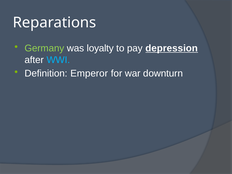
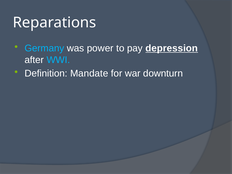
Germany colour: light green -> light blue
loyalty: loyalty -> power
Emperor: Emperor -> Mandate
